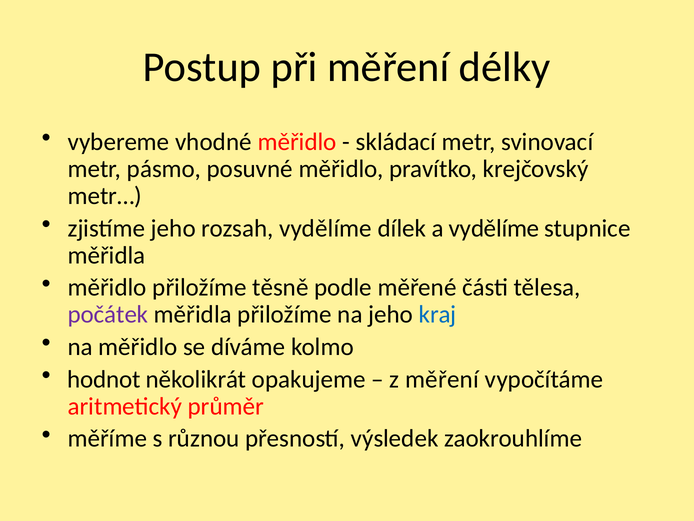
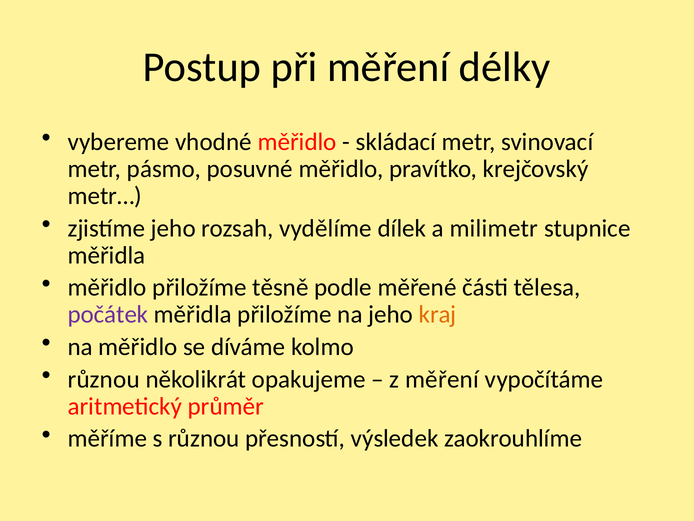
a vydělíme: vydělíme -> milimetr
kraj colour: blue -> orange
hodnot at (104, 379): hodnot -> různou
